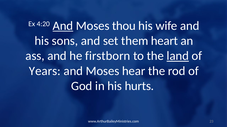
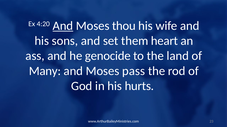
firstborn: firstborn -> genocide
land underline: present -> none
Years: Years -> Many
hear: hear -> pass
